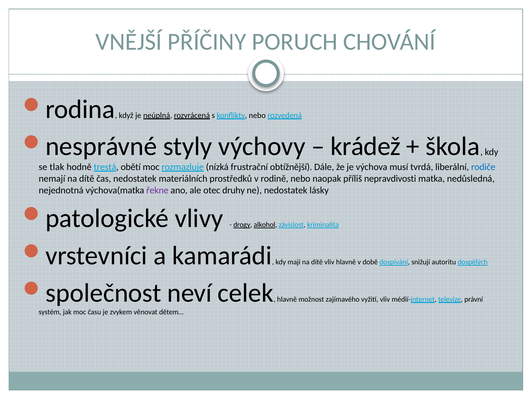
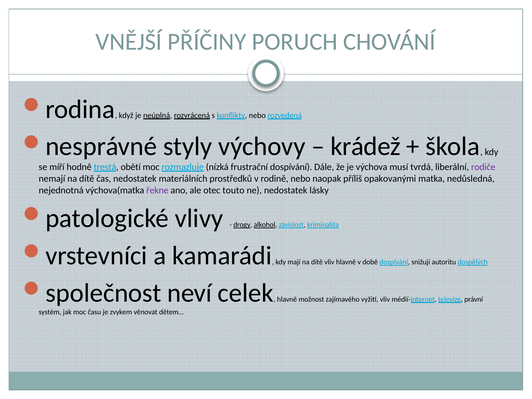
tlak: tlak -> míří
frustrační obtížnější: obtížnější -> dospívání
rodiče colour: blue -> purple
nepravdivosti: nepravdivosti -> opakovanými
druhy: druhy -> touto
